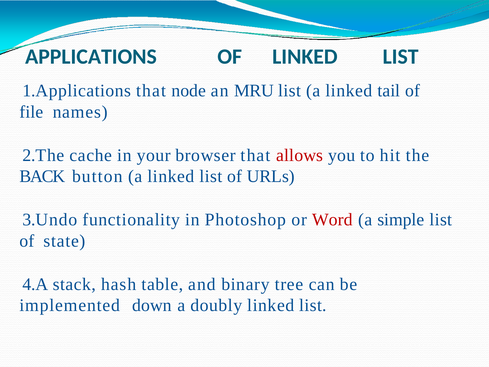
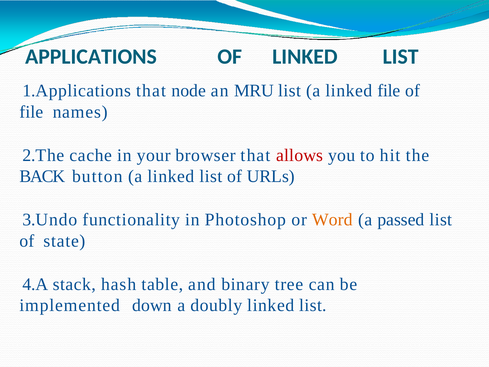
linked tail: tail -> file
Word colour: red -> orange
simple: simple -> passed
